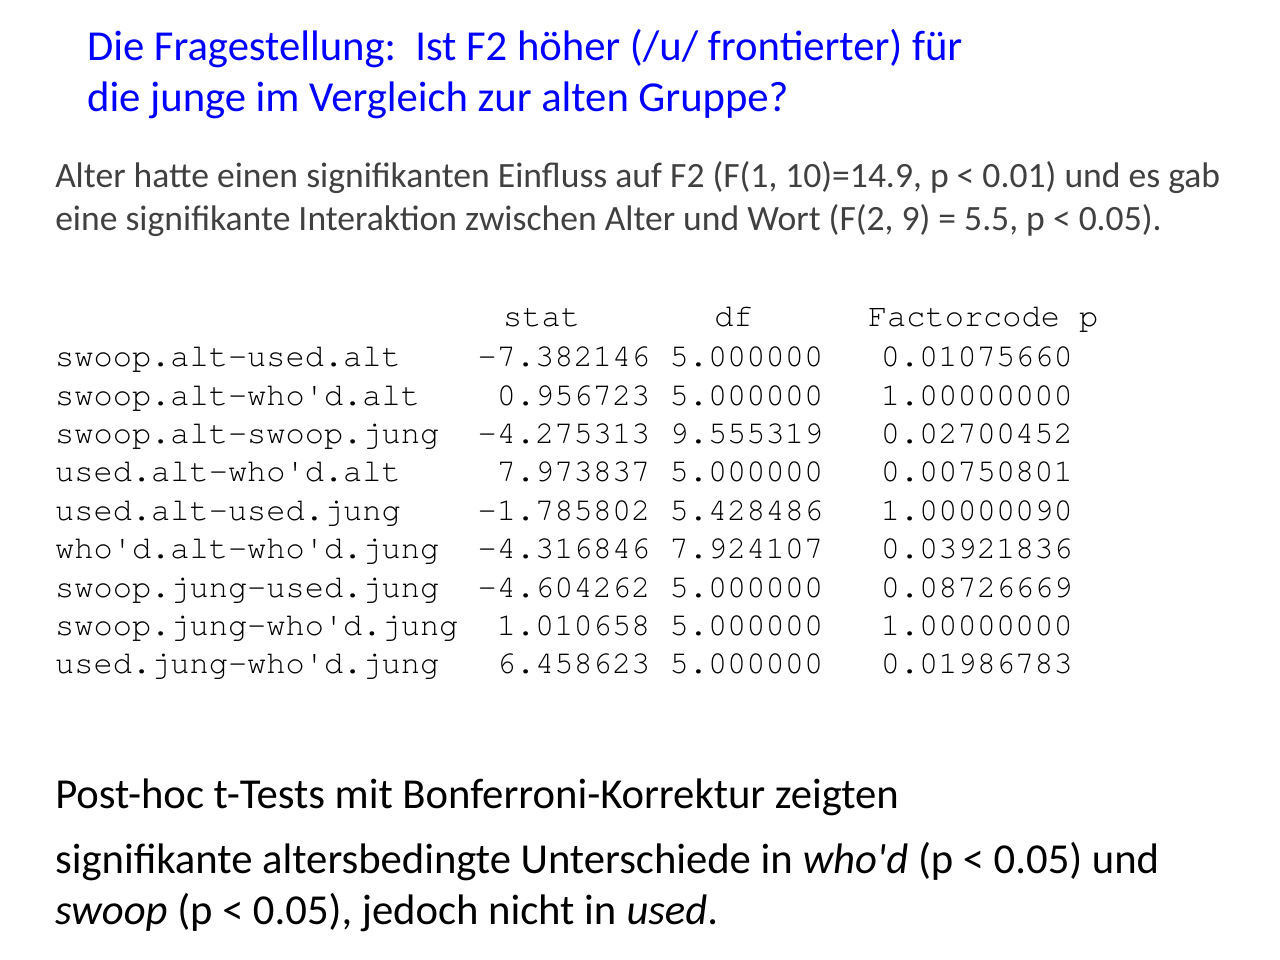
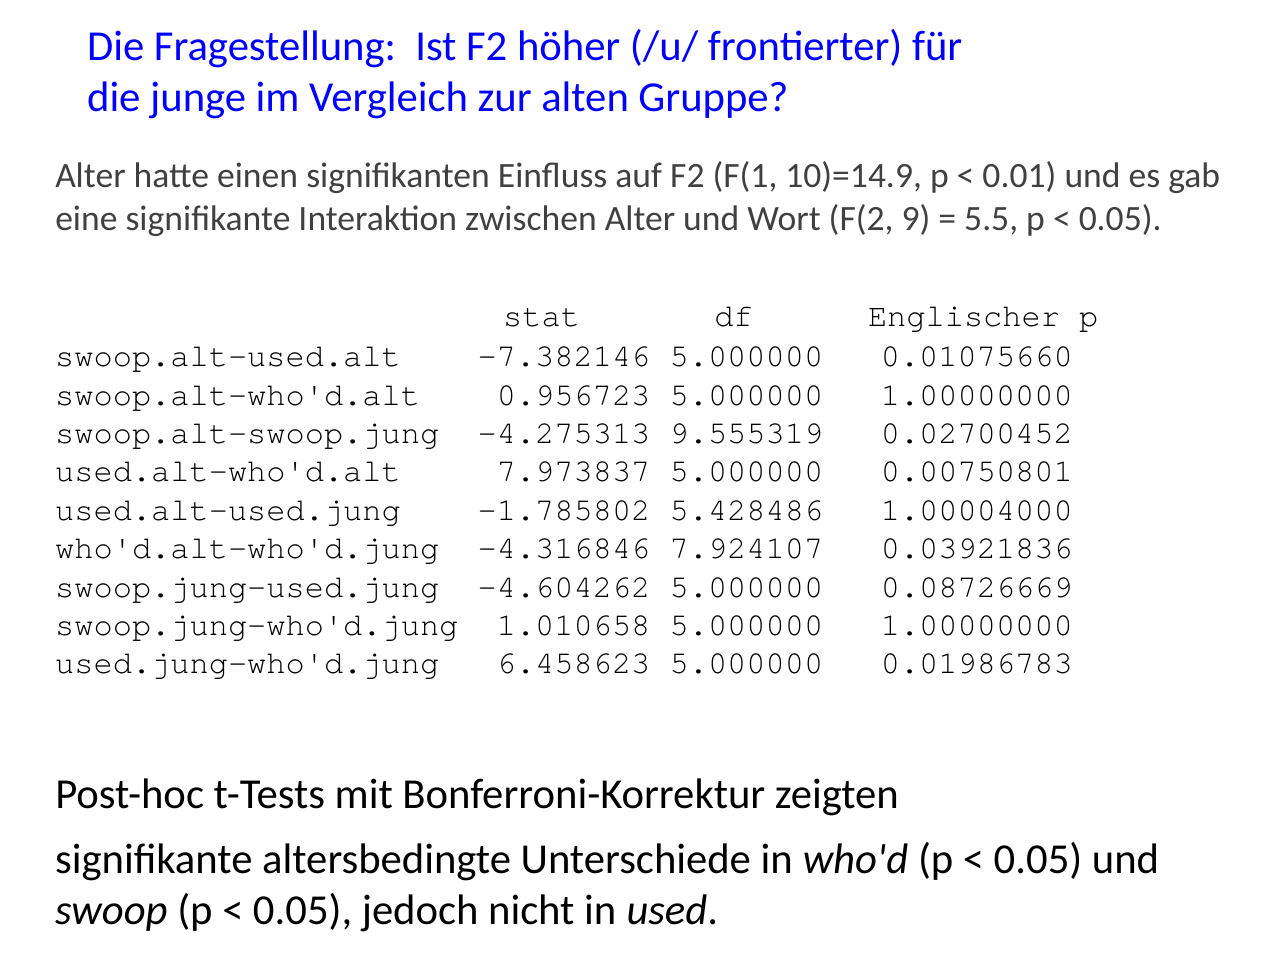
Factorcode: Factorcode -> Englischer
1.00000090: 1.00000090 -> 1.00004000
